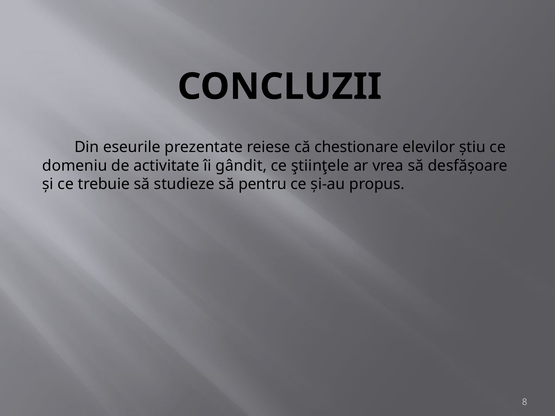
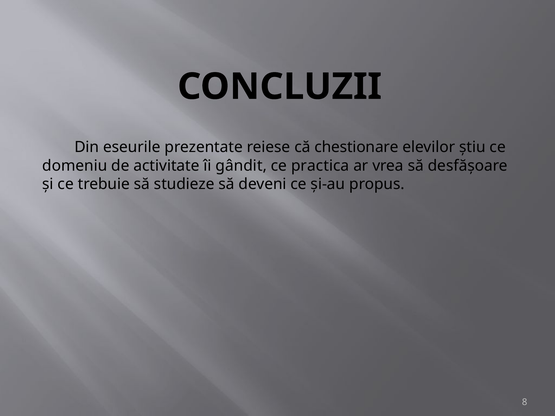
ştiinţele: ştiinţele -> practica
pentru: pentru -> deveni
